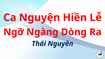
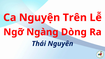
Hiền: Hiền -> Trên
